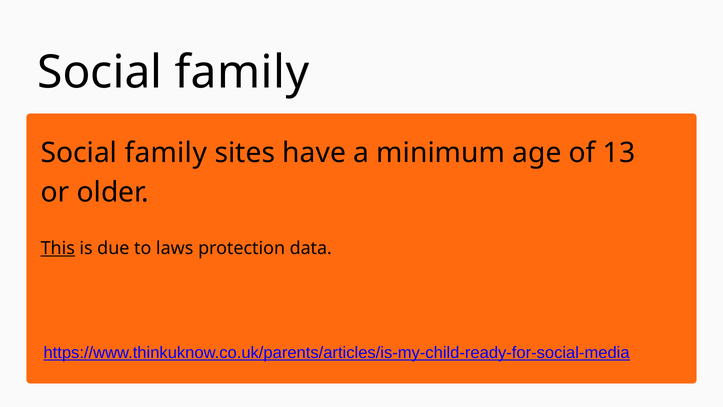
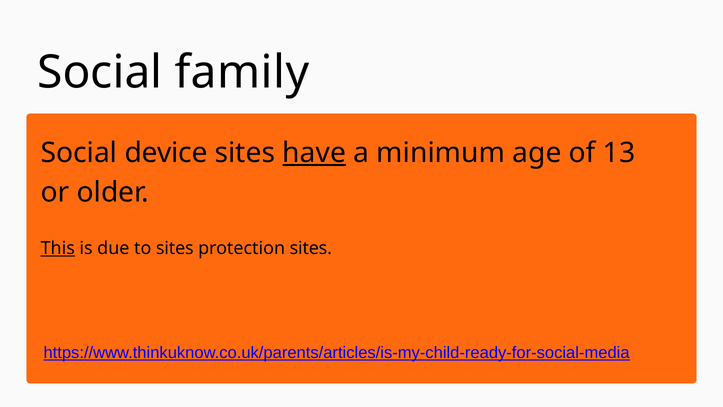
family at (166, 153): family -> device
have underline: none -> present
to laws: laws -> sites
protection data: data -> sites
